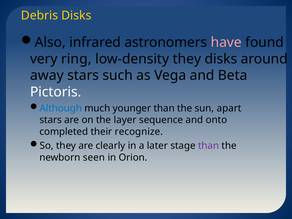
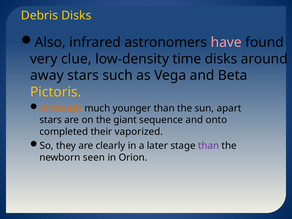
ring: ring -> clue
low-density they: they -> time
Pictoris colour: white -> yellow
Although colour: blue -> orange
layer: layer -> giant
recognize: recognize -> vaporized
